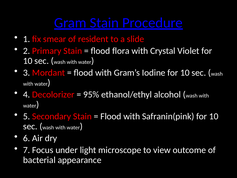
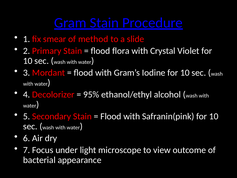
resident: resident -> method
